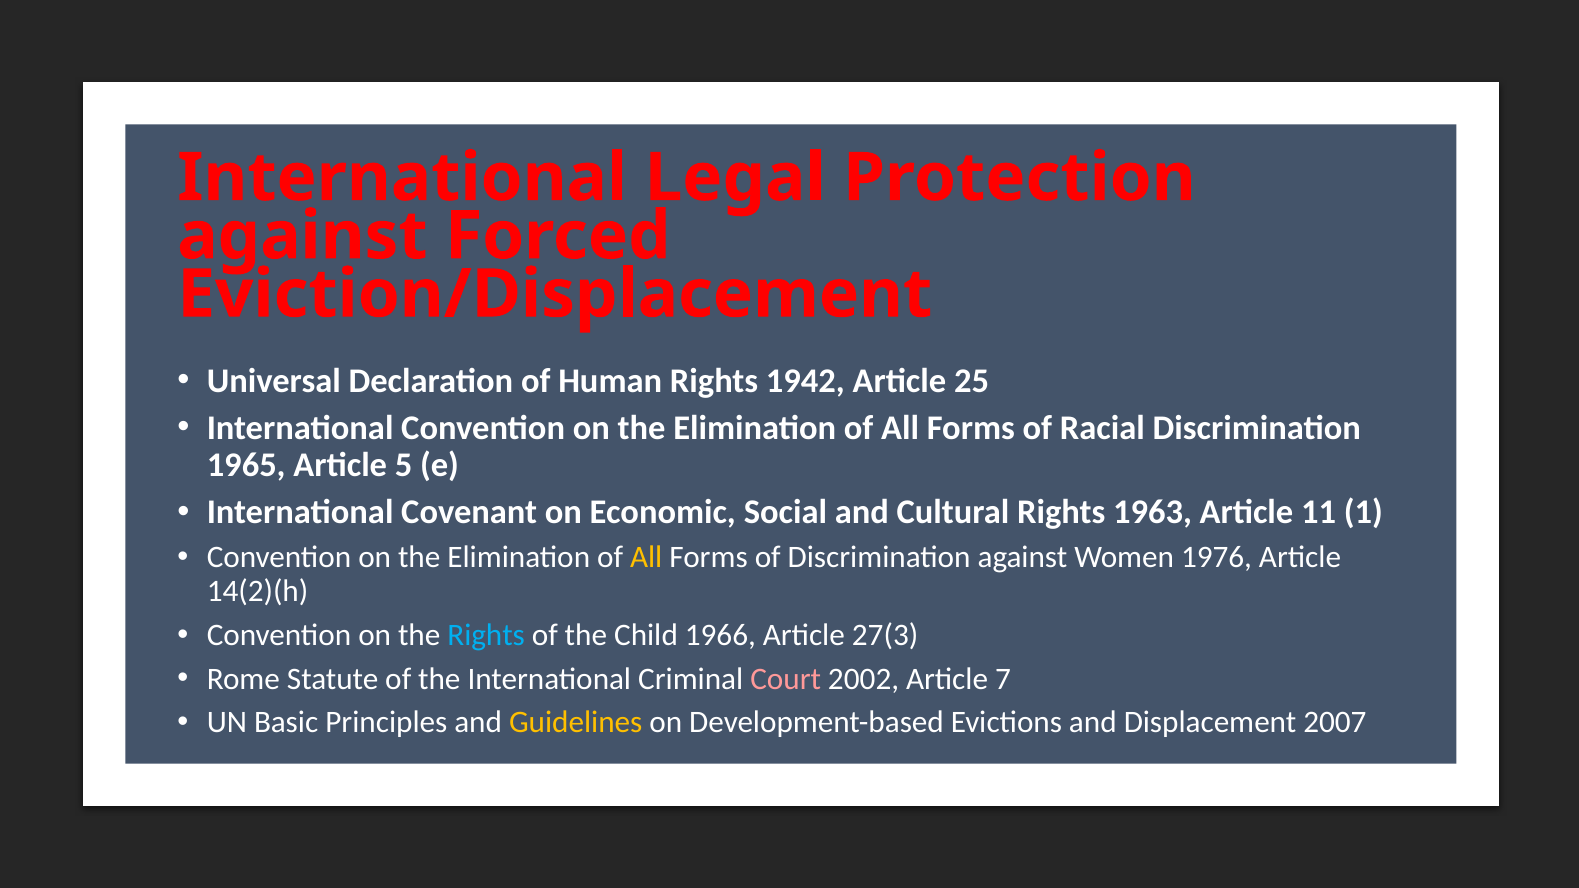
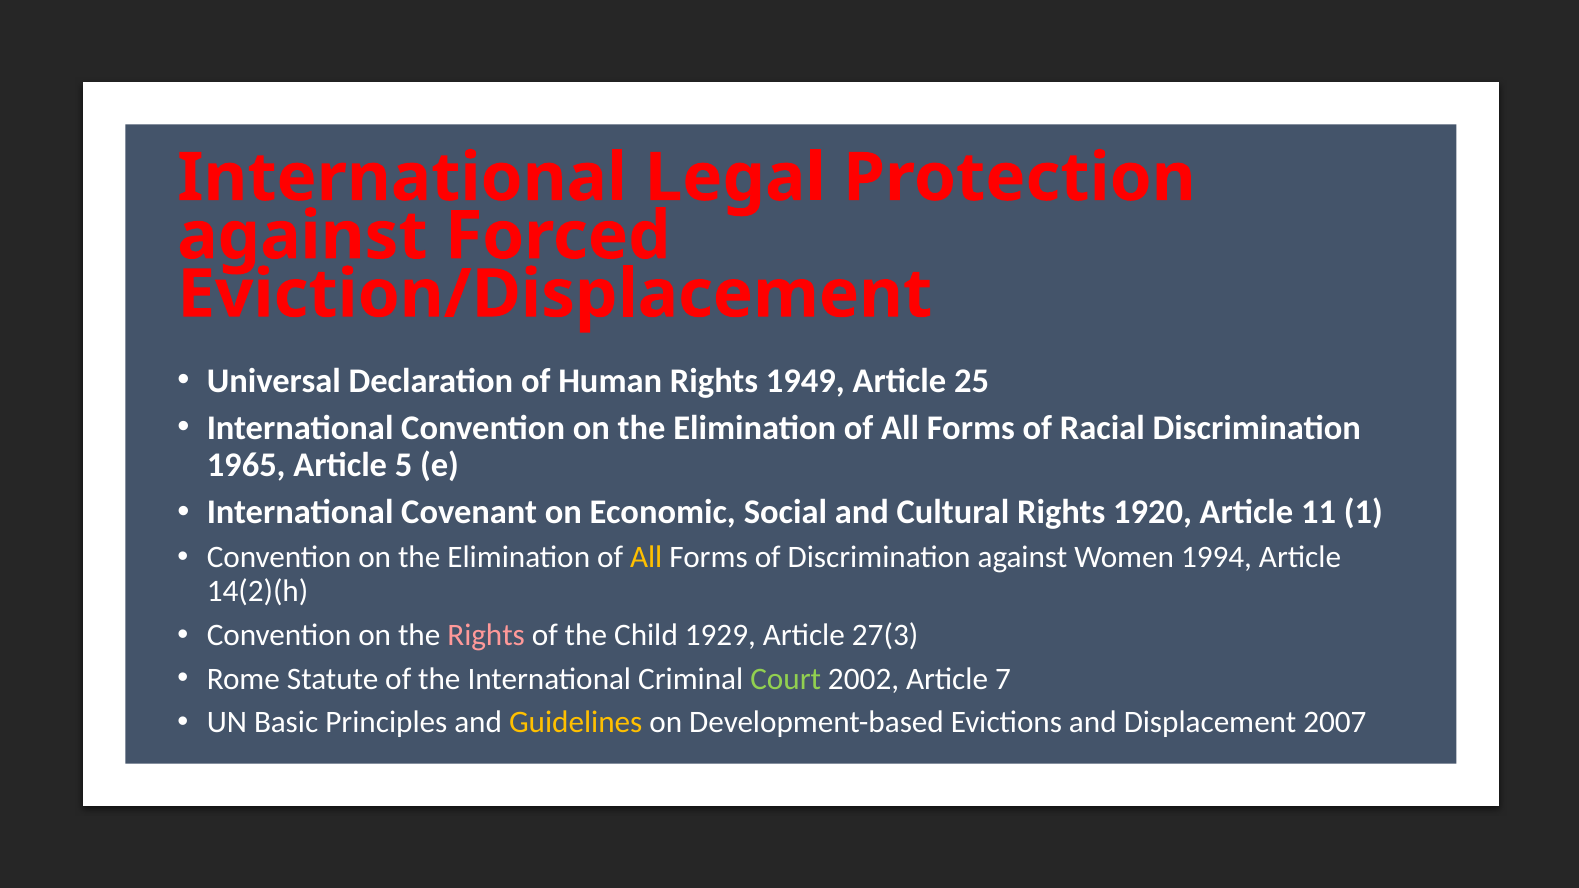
1942: 1942 -> 1949
1963: 1963 -> 1920
1976: 1976 -> 1994
Rights at (486, 635) colour: light blue -> pink
1966: 1966 -> 1929
Court colour: pink -> light green
